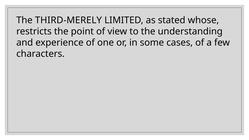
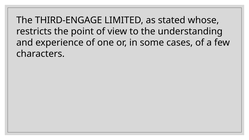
THIRD-MERELY: THIRD-MERELY -> THIRD-ENGAGE
